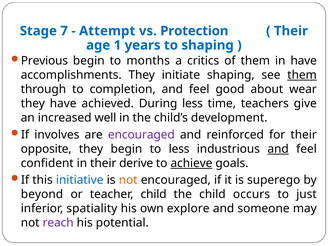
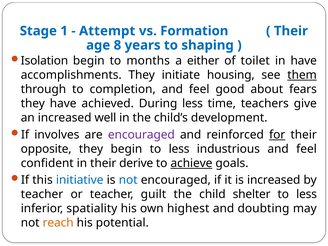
7: 7 -> 1
Protection: Protection -> Formation
1: 1 -> 8
Previous: Previous -> Isolation
critics: critics -> either
of them: them -> toilet
initiate shaping: shaping -> housing
wear: wear -> fears
for underline: none -> present
and at (278, 149) underline: present -> none
not at (128, 180) colour: orange -> blue
is superego: superego -> increased
beyond at (42, 194): beyond -> teacher
teacher child: child -> guilt
occurs: occurs -> shelter
just at (306, 194): just -> less
explore: explore -> highest
someone: someone -> doubting
reach colour: purple -> orange
